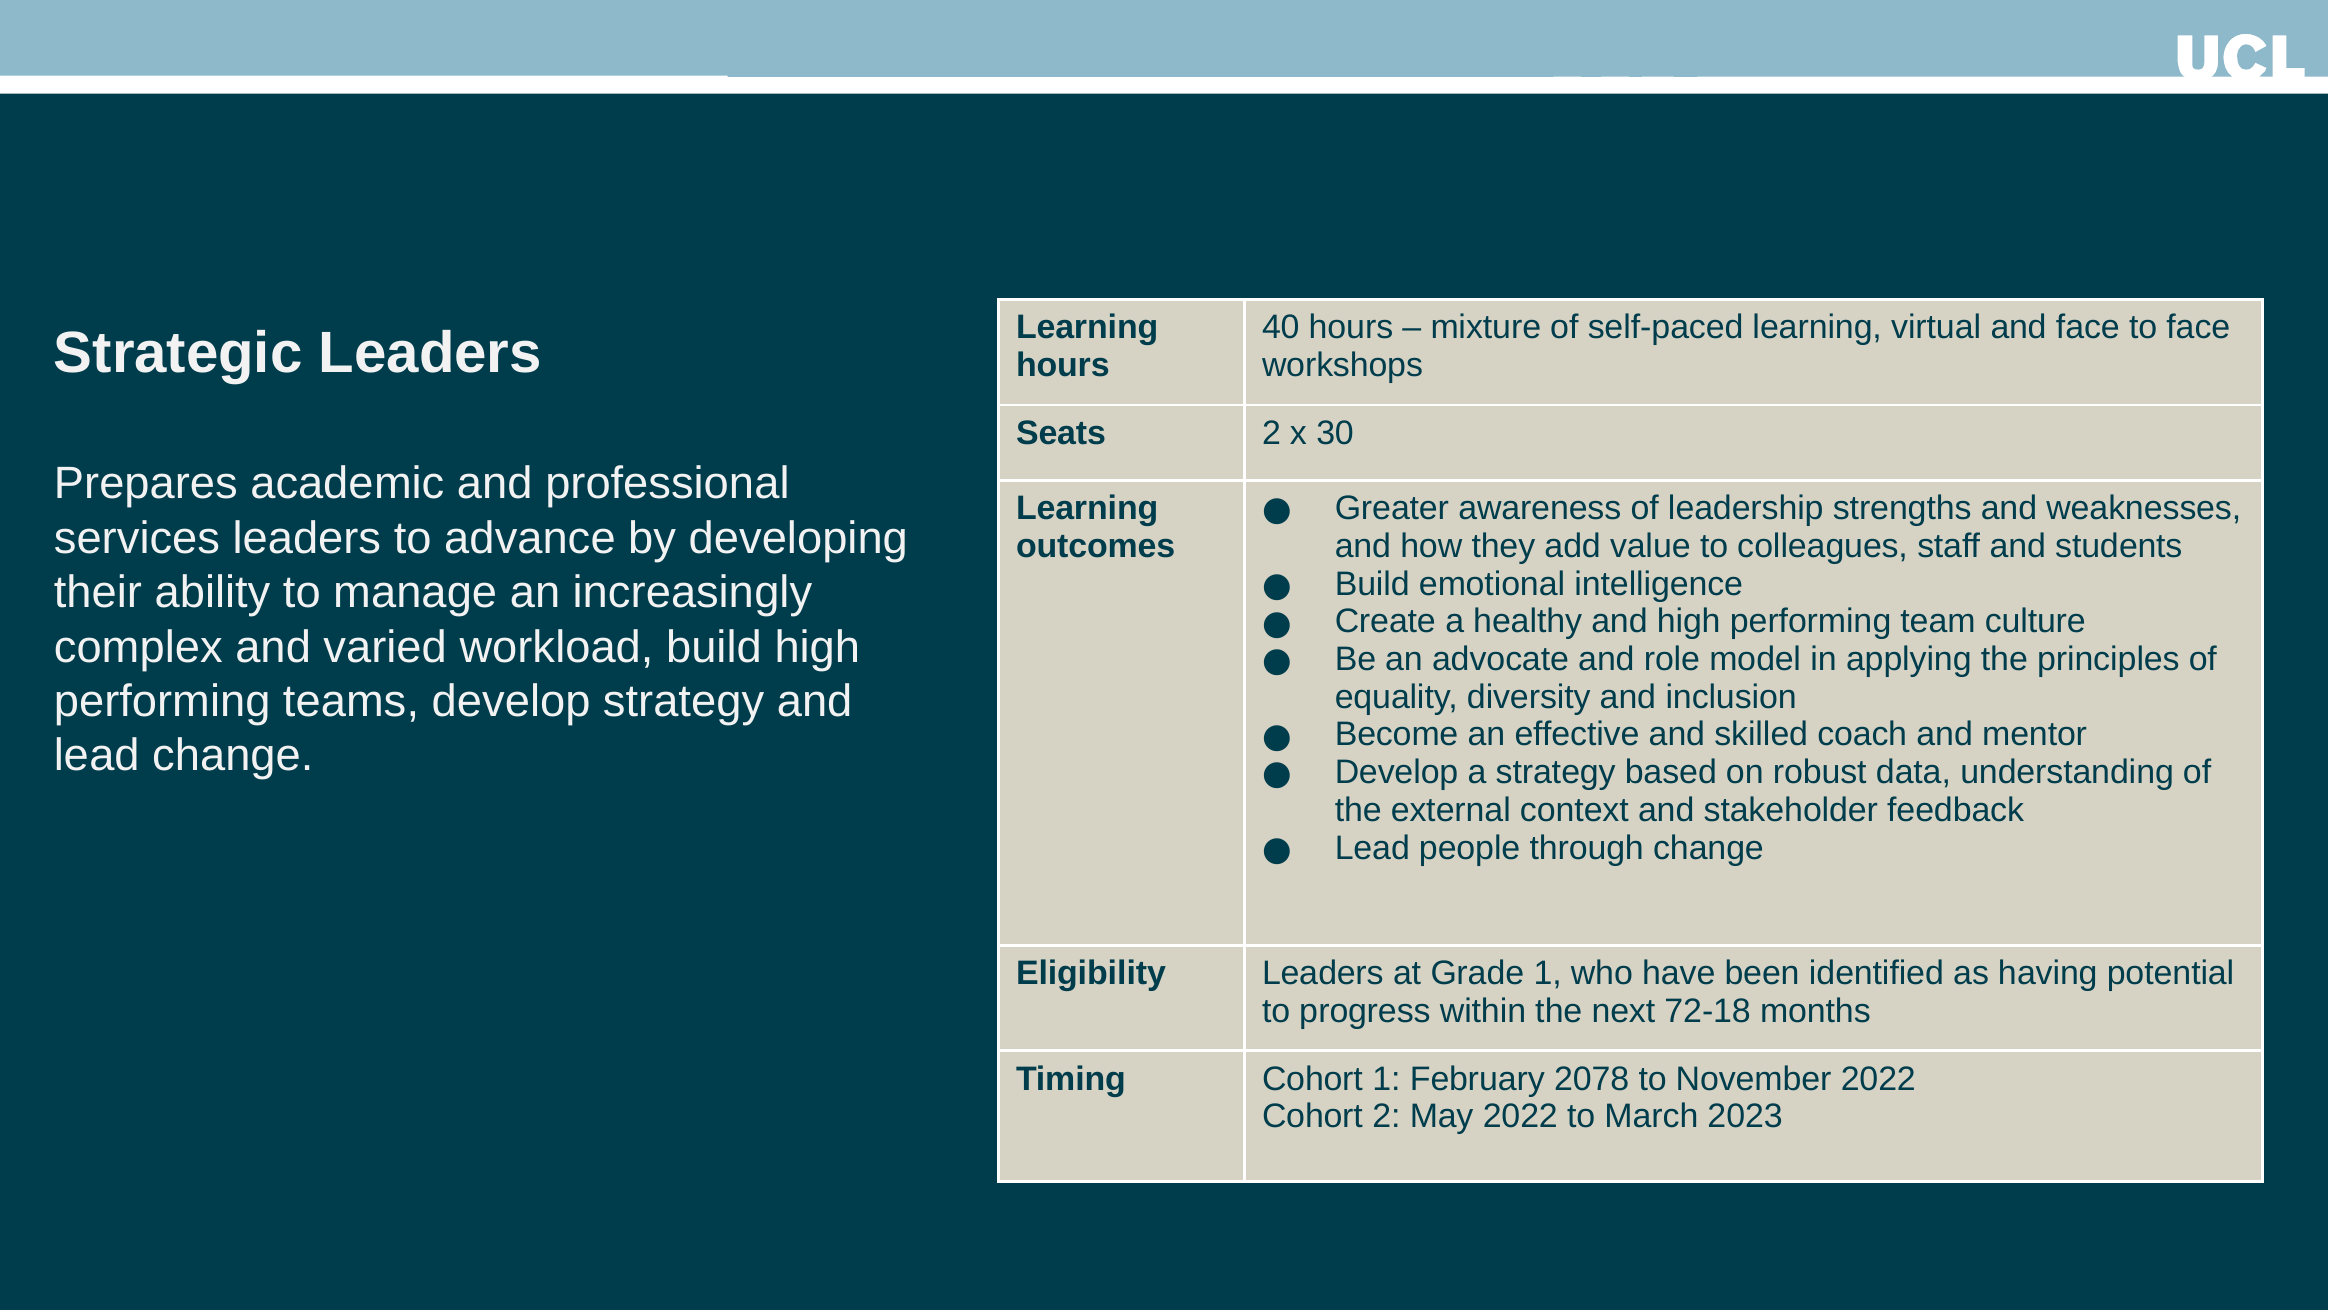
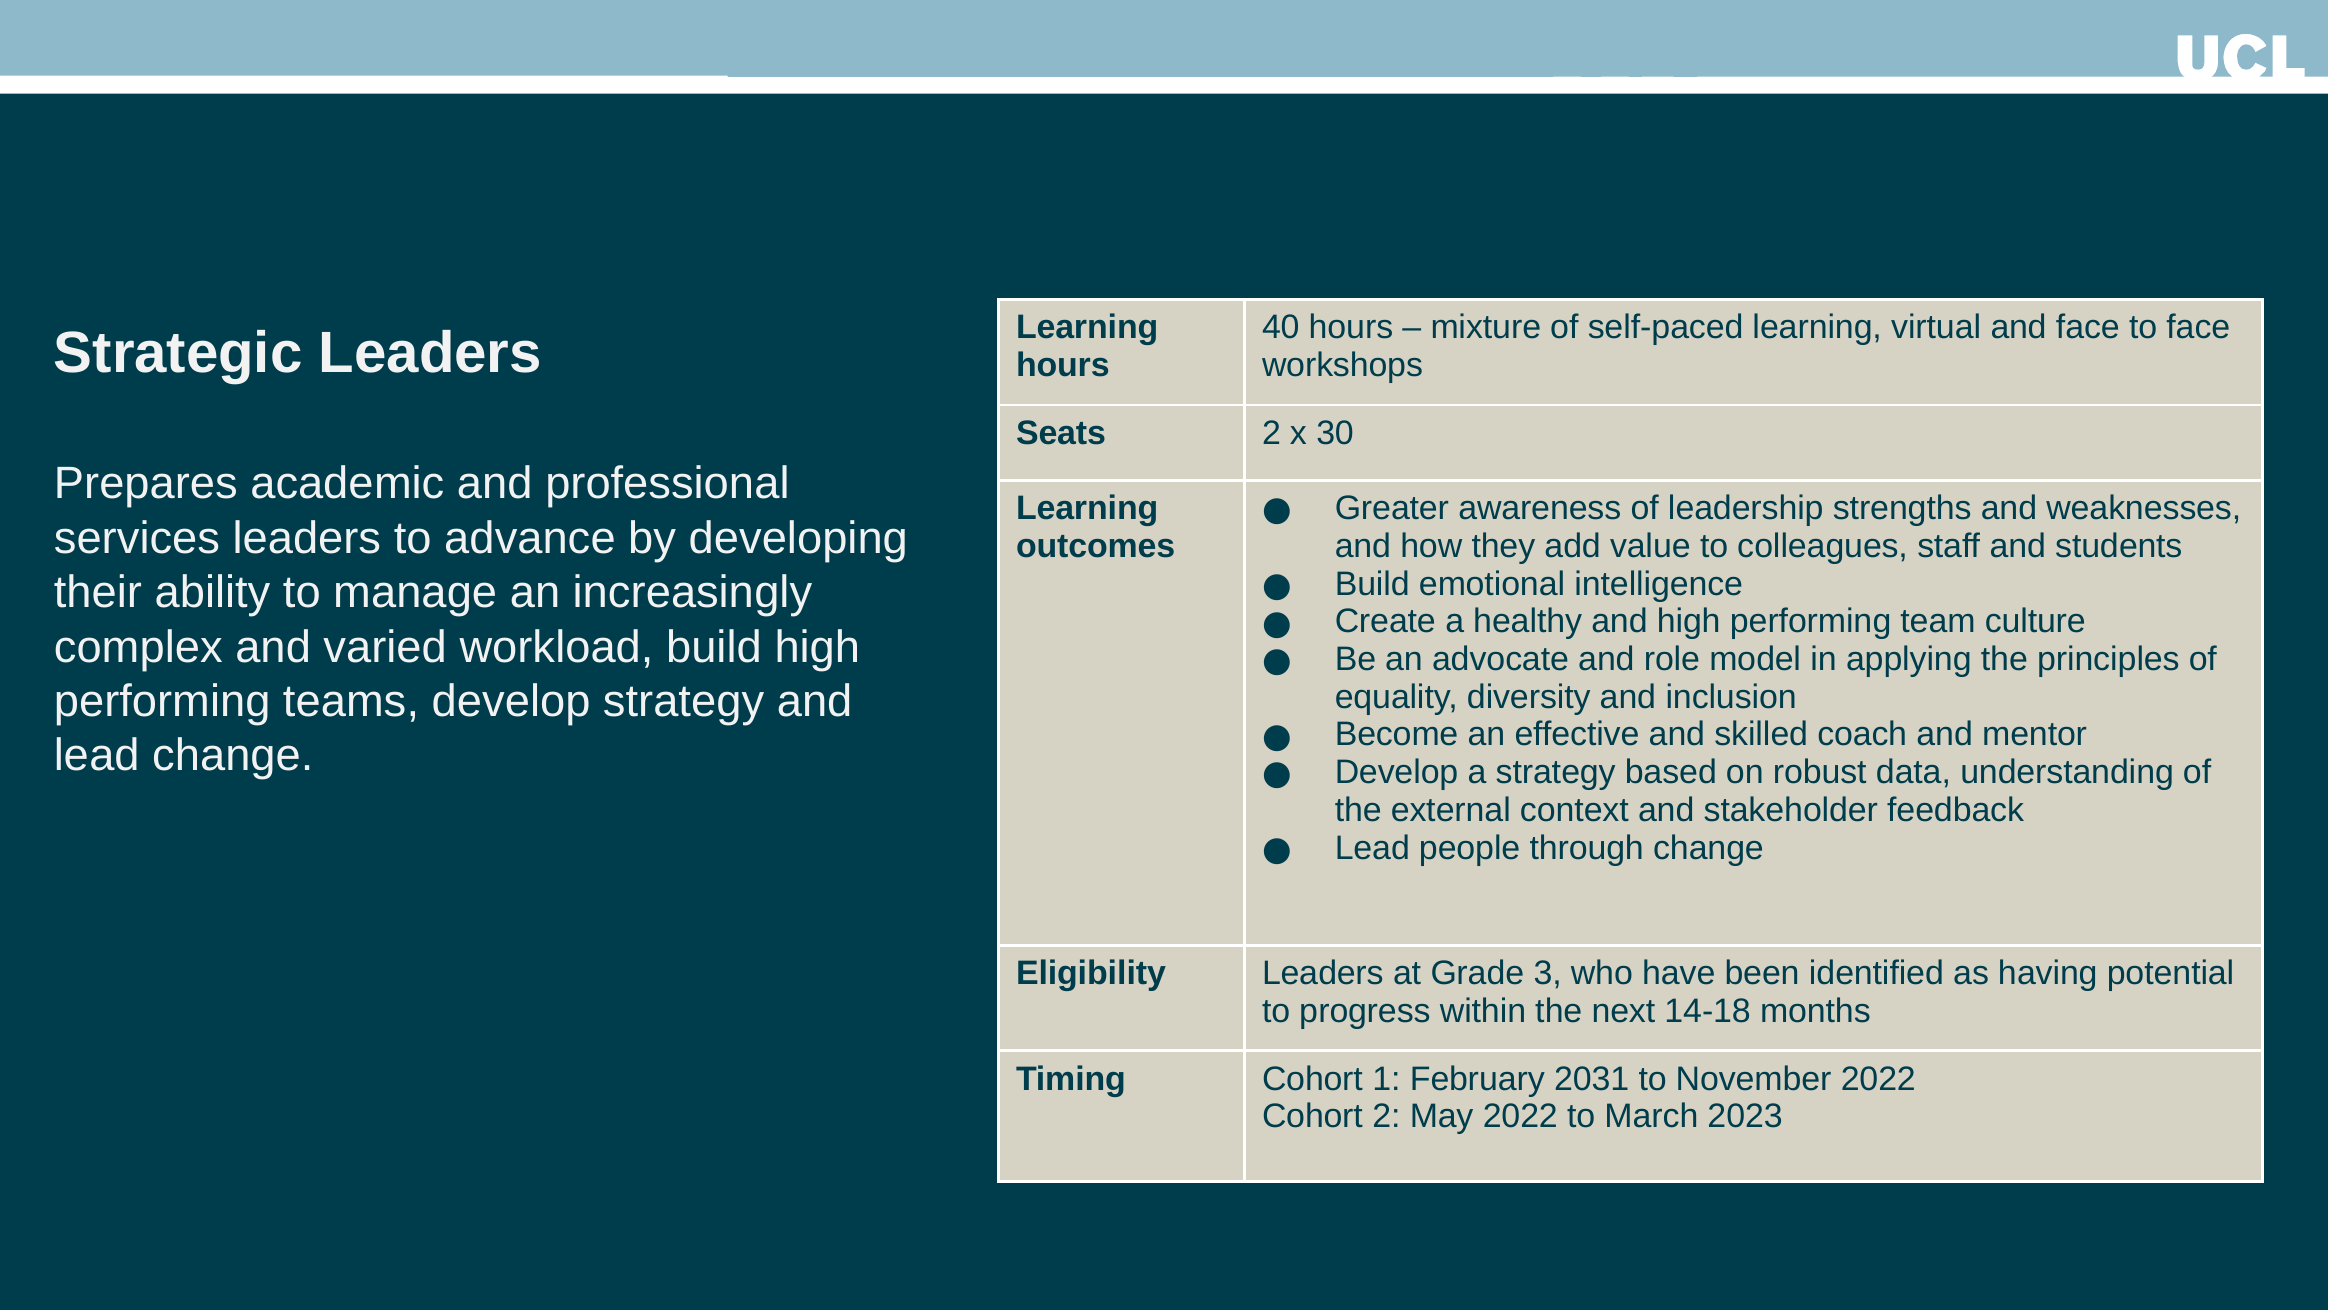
Grade 1: 1 -> 3
72-18: 72-18 -> 14-18
2078: 2078 -> 2031
